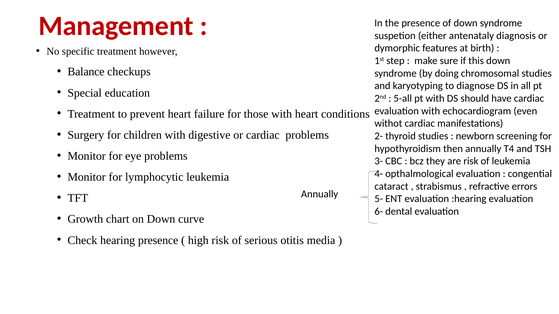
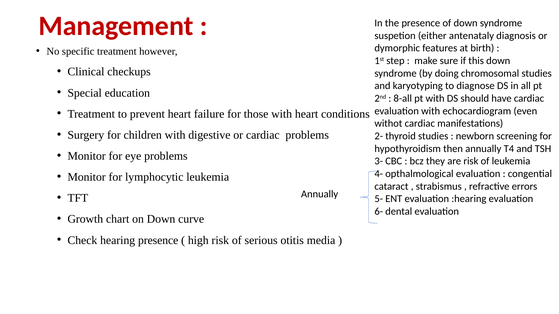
Balance: Balance -> Clinical
5-all: 5-all -> 8-all
